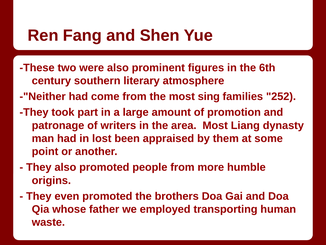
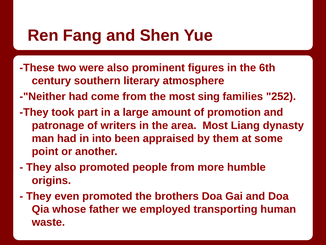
lost: lost -> into
